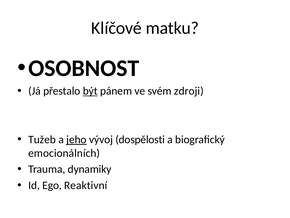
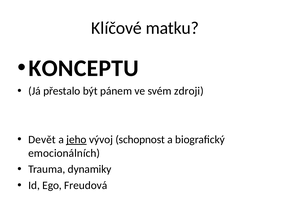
OSOBNOST: OSOBNOST -> KONCEPTU
být underline: present -> none
Tužeb: Tužeb -> Devět
dospělosti: dospělosti -> schopnost
Reaktivní: Reaktivní -> Freudová
